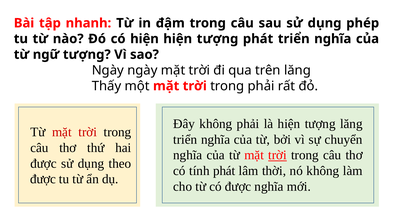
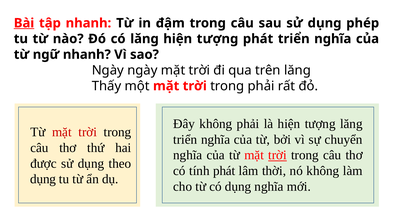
Bài underline: none -> present
có hiện: hiện -> lăng
ngữ tượng: tượng -> nhanh
được at (43, 179): được -> dụng
có được: được -> dụng
